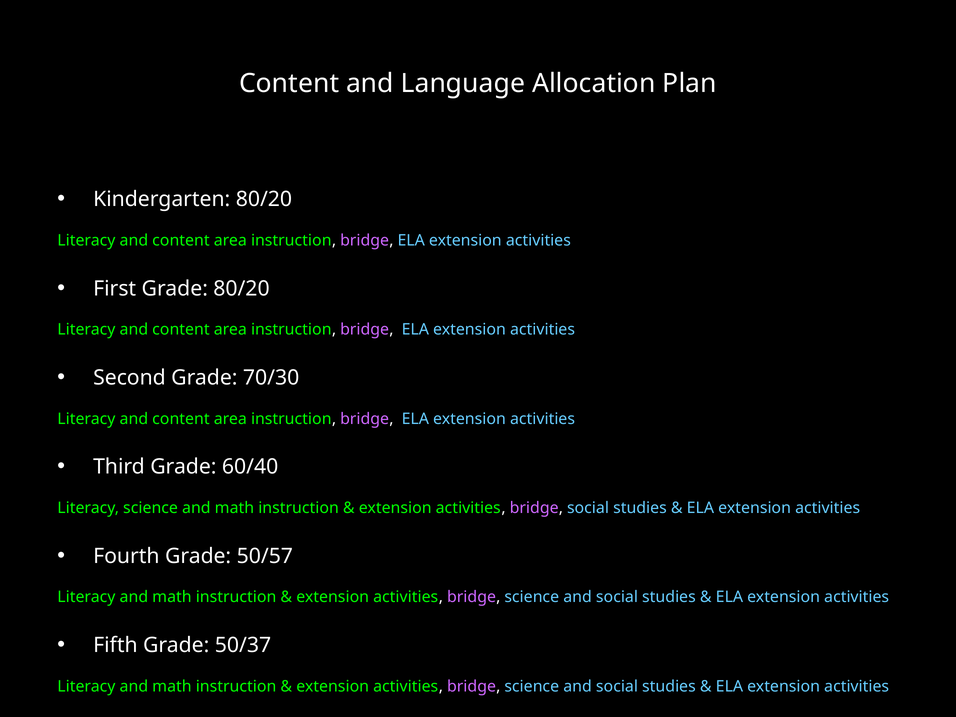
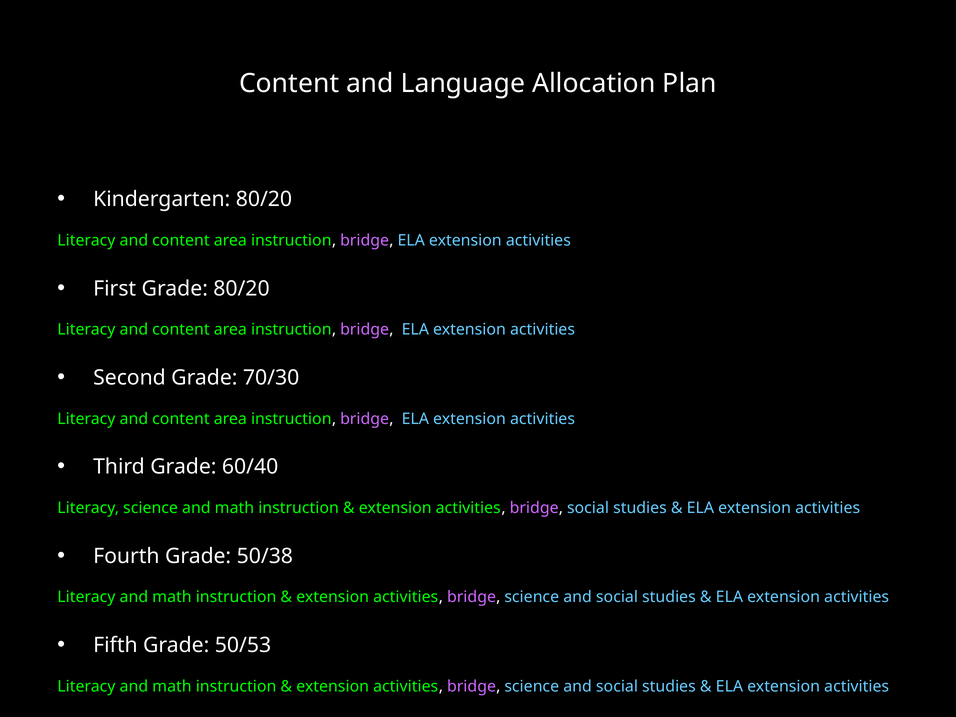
50/57: 50/57 -> 50/38
50/37: 50/37 -> 50/53
